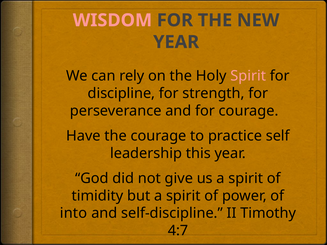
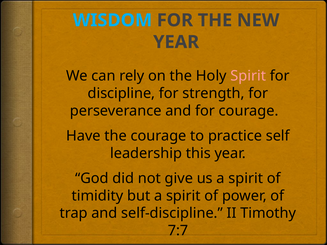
WISDOM colour: pink -> light blue
into: into -> trap
4:7: 4:7 -> 7:7
